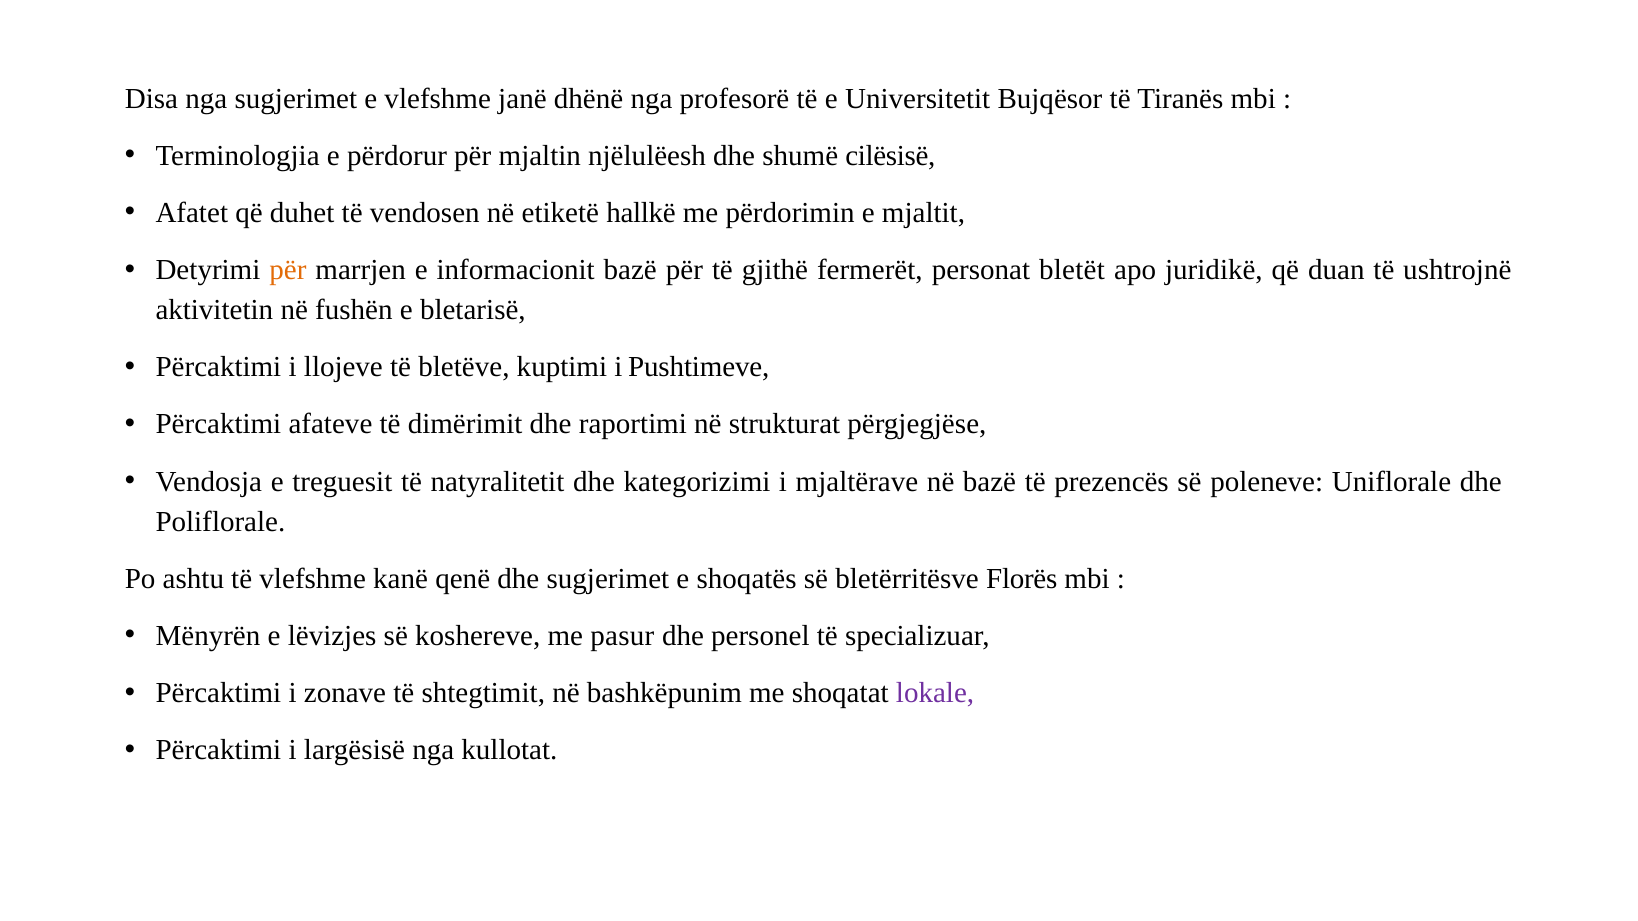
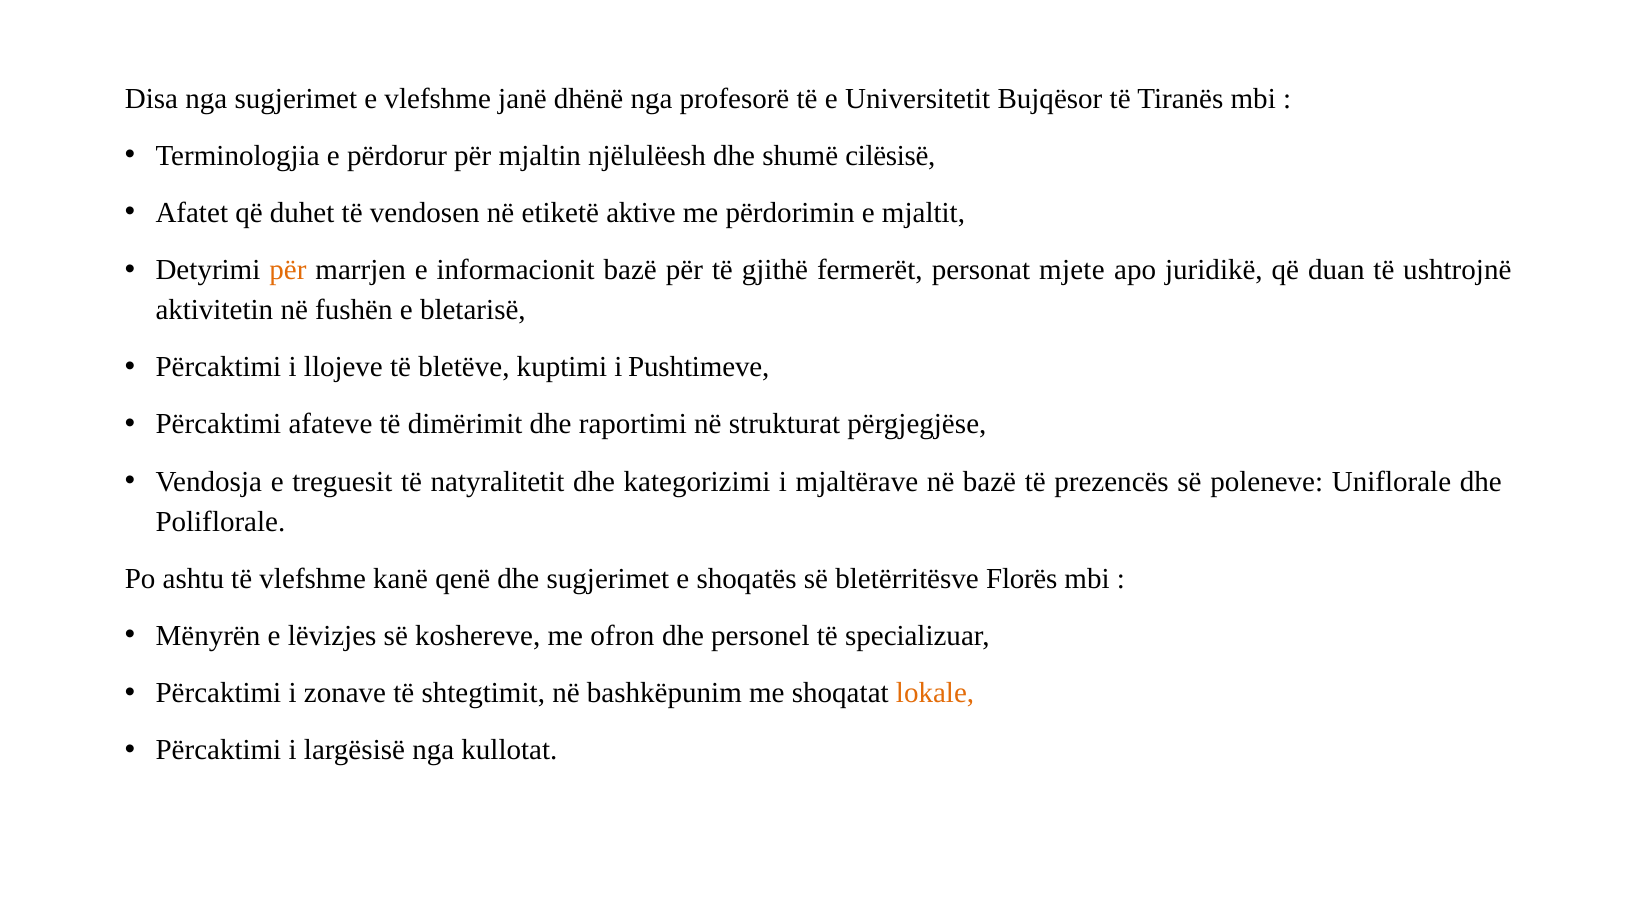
hallkë: hallkë -> aktive
bletët: bletët -> mjete
pasur: pasur -> ofron
lokale colour: purple -> orange
